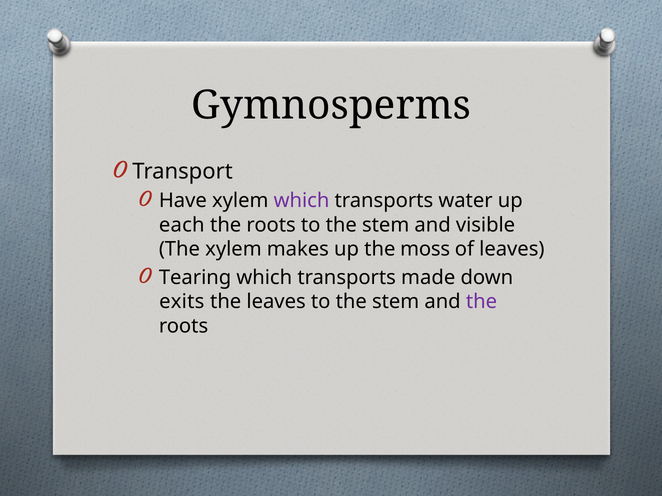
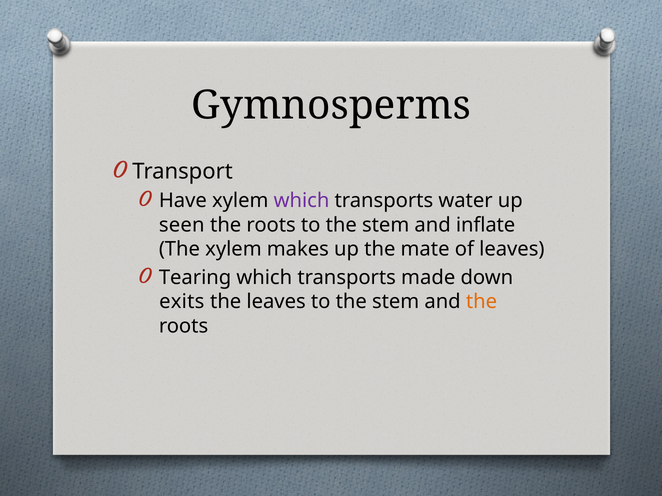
each: each -> seen
visible: visible -> inflate
moss: moss -> mate
the at (481, 302) colour: purple -> orange
